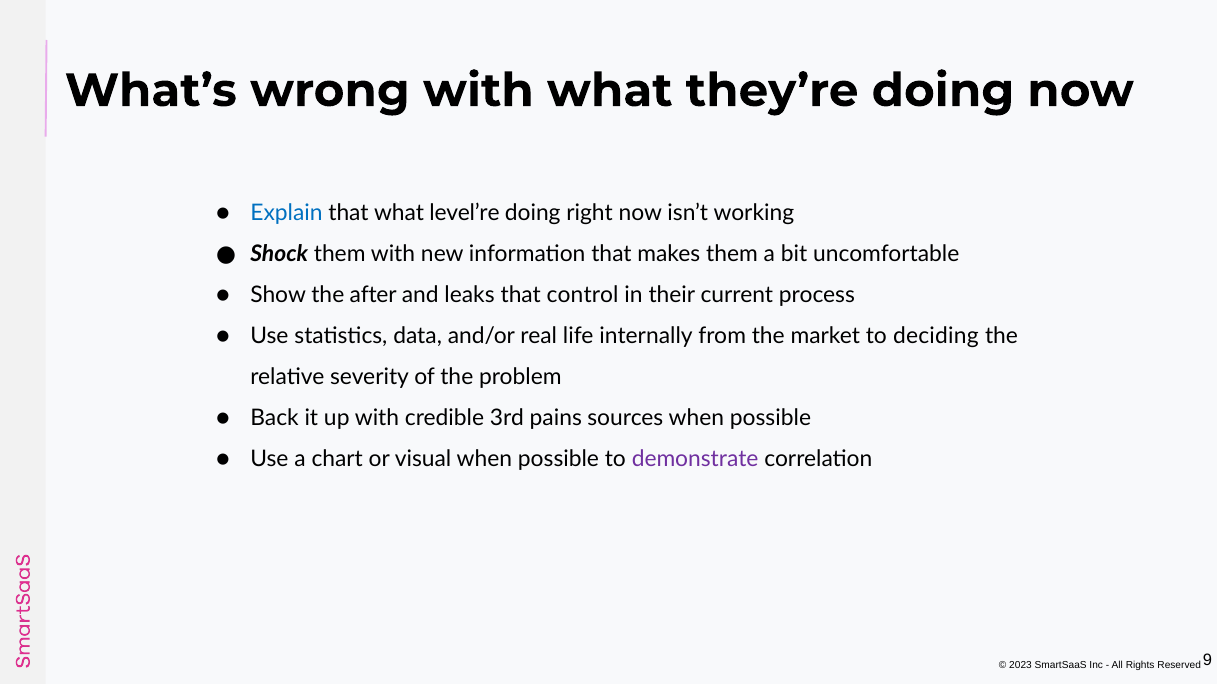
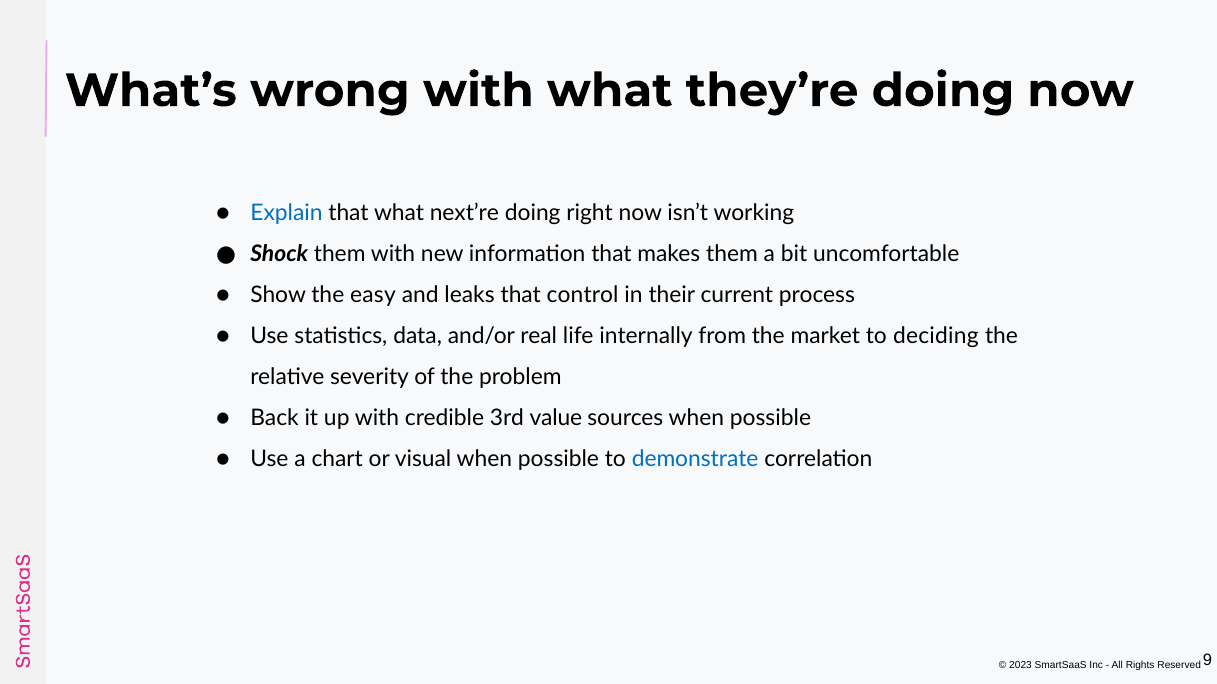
level’re: level’re -> next’re
after: after -> easy
pains: pains -> value
demonstrate colour: purple -> blue
